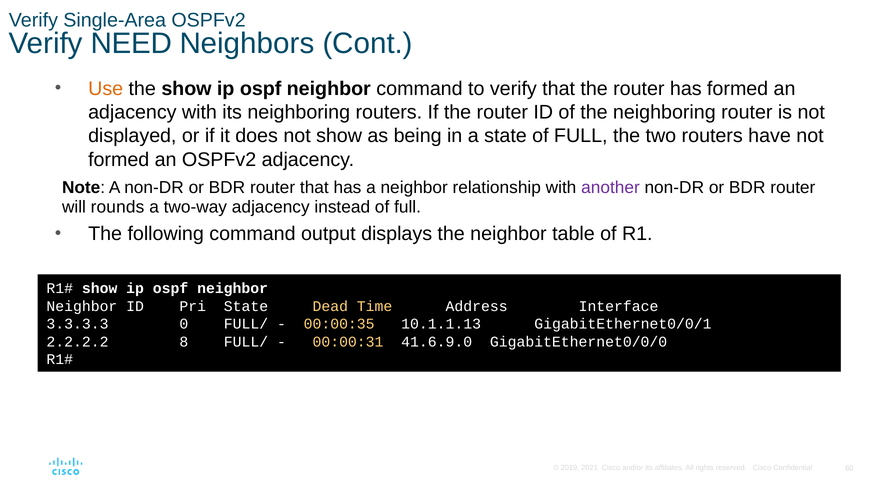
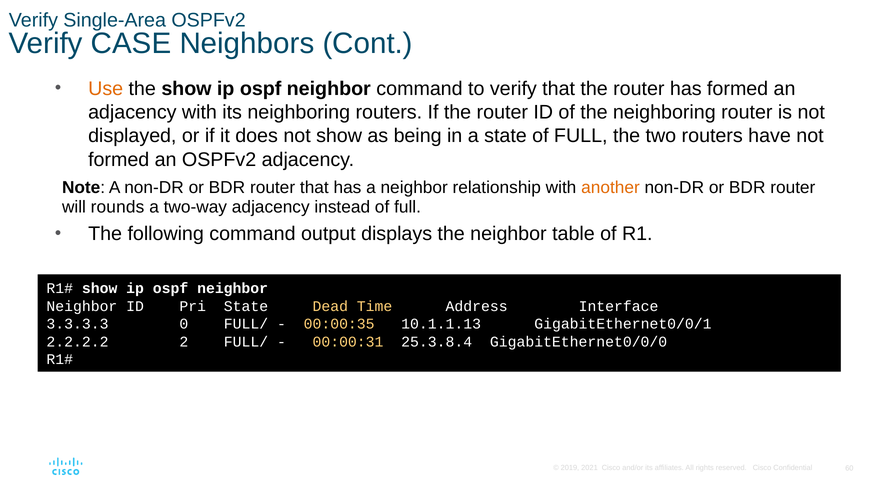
NEED: NEED -> CASE
another colour: purple -> orange
8: 8 -> 2
41.6.9.0: 41.6.9.0 -> 25.3.8.4
